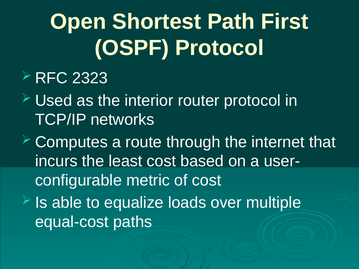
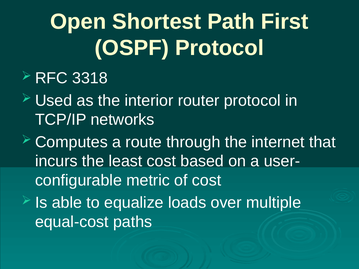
2323: 2323 -> 3318
